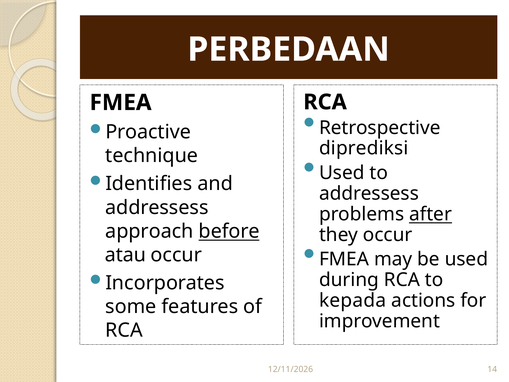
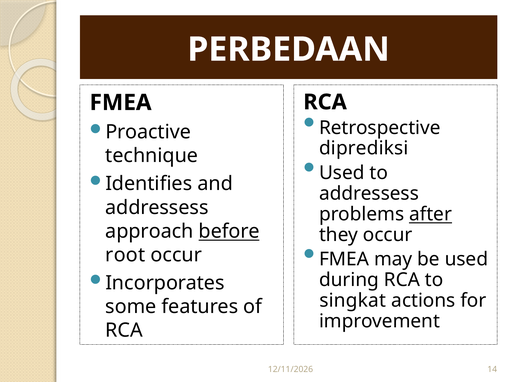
atau: atau -> root
kepada: kepada -> singkat
